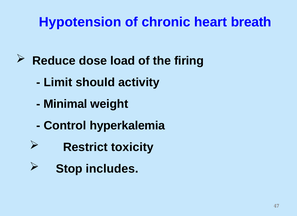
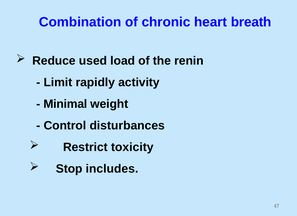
Hypotension: Hypotension -> Combination
dose: dose -> used
firing: firing -> renin
should: should -> rapidly
hyperkalemia: hyperkalemia -> disturbances
